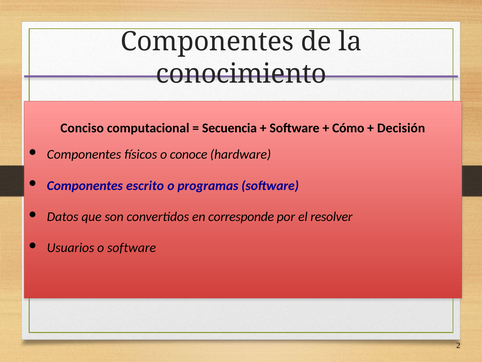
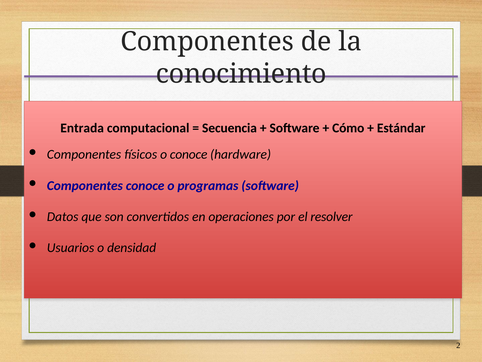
Conciso: Conciso -> Entrada
Decisión: Decisión -> Estándar
Componentes escrito: escrito -> conoce
corresponde: corresponde -> operaciones
o software: software -> densidad
